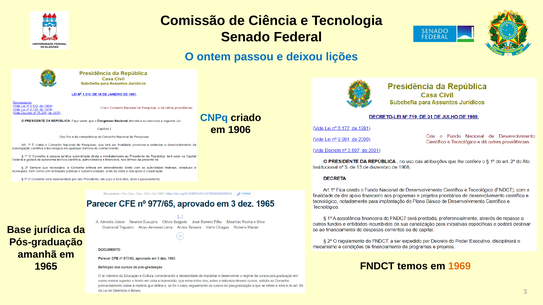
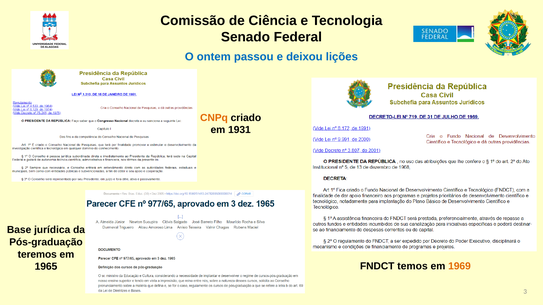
CNPq colour: blue -> orange
1906: 1906 -> 1931
amanhã: amanhã -> teremos
